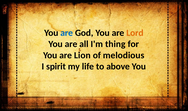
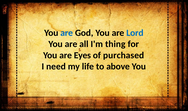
Lord colour: orange -> blue
Lion: Lion -> Eyes
melodious: melodious -> purchased
spirit: spirit -> need
